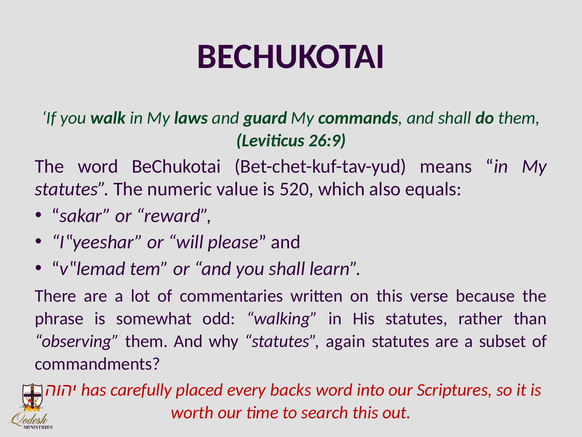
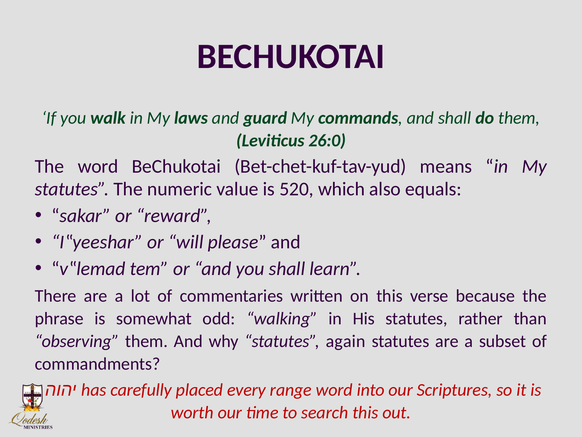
26:9: 26:9 -> 26:0
backs: backs -> range
